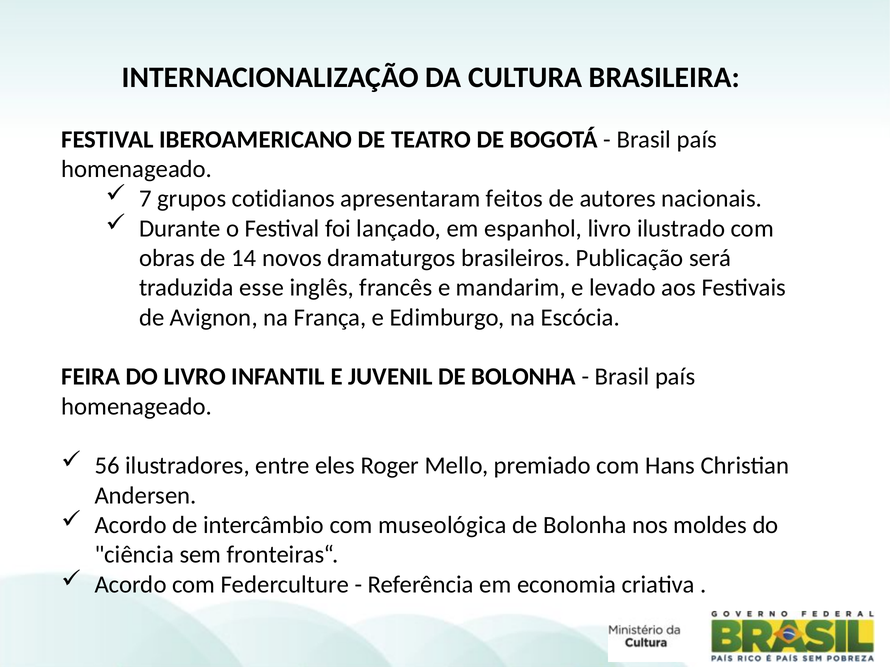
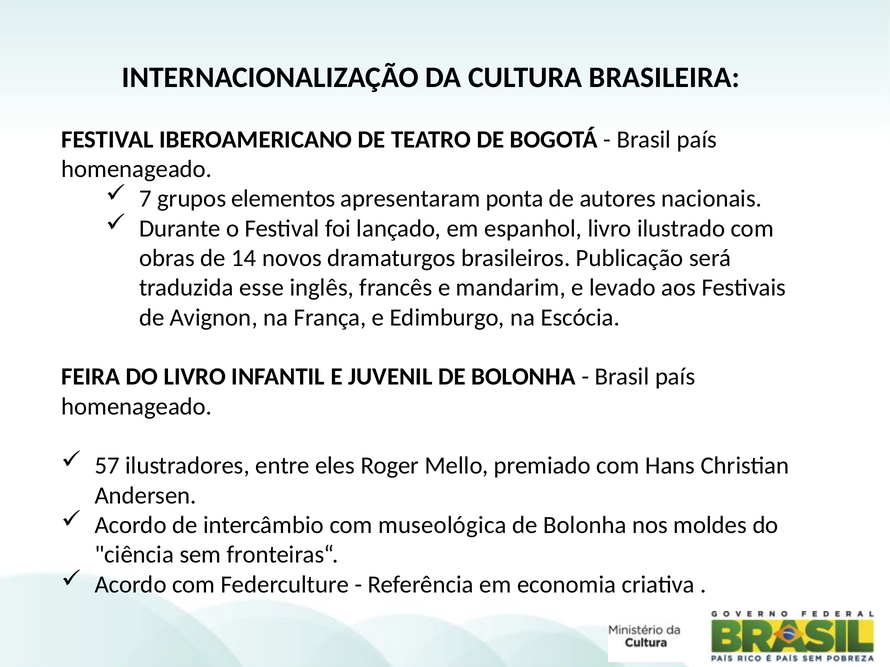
cotidianos: cotidianos -> elementos
feitos: feitos -> ponta
56: 56 -> 57
